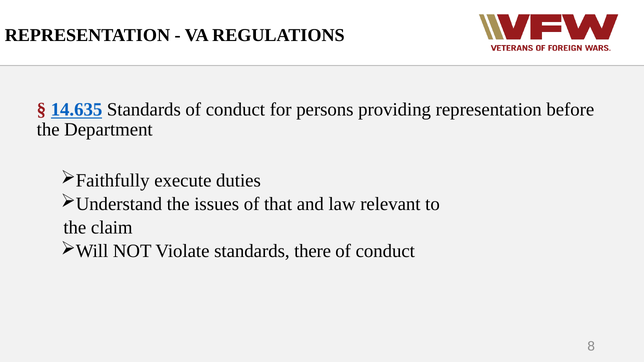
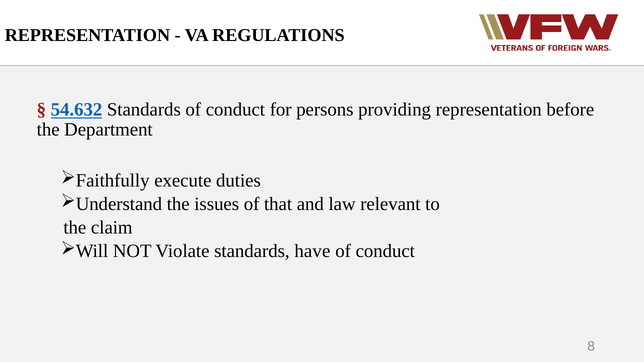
14.635: 14.635 -> 54.632
there: there -> have
